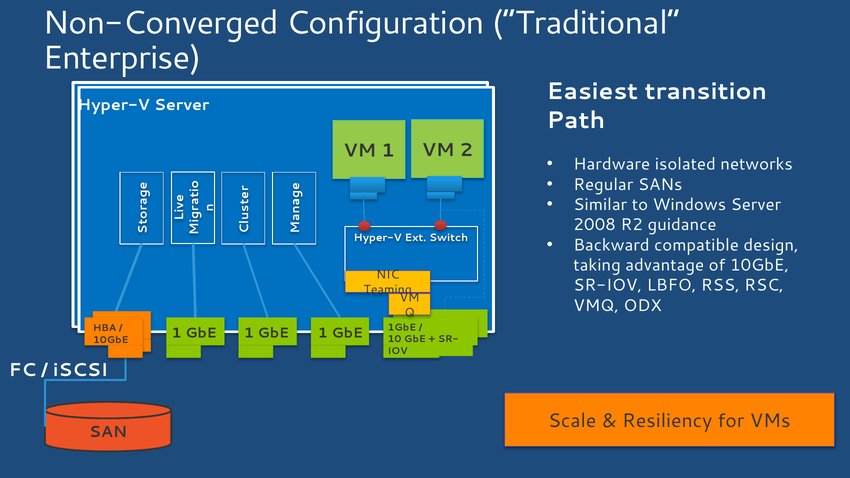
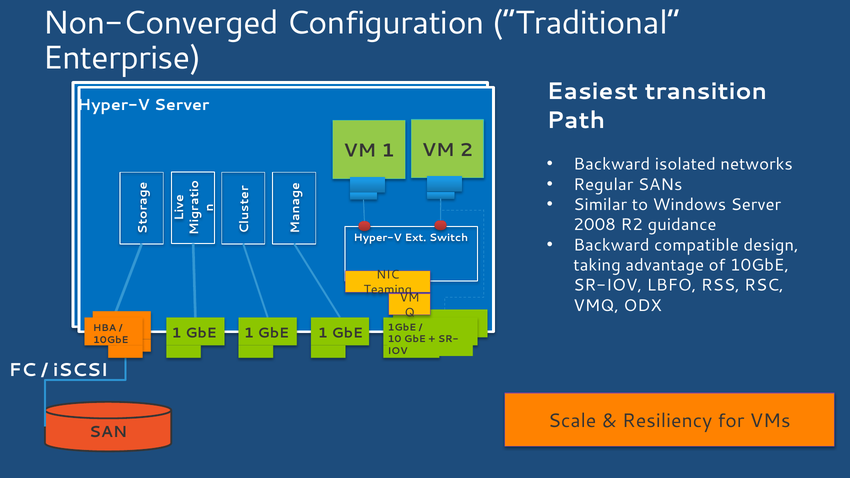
Hardware at (612, 164): Hardware -> Backward
